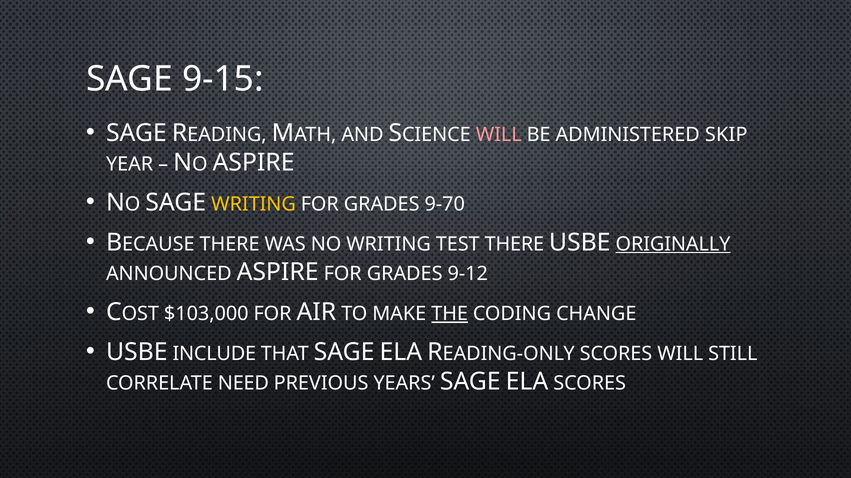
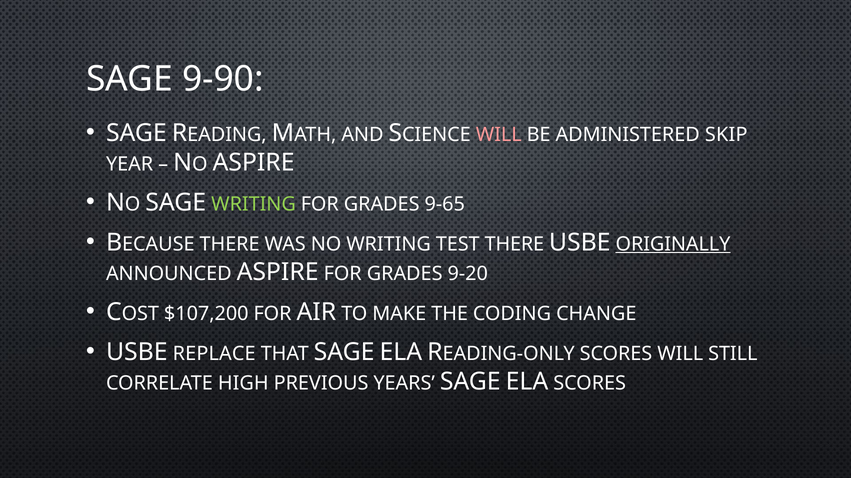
9-15: 9-15 -> 9-90
WRITING at (254, 204) colour: yellow -> light green
9-70: 9-70 -> 9-65
9-12: 9-12 -> 9-20
$103,000: $103,000 -> $107,200
THE underline: present -> none
INCLUDE: INCLUDE -> REPLACE
NEED: NEED -> HIGH
